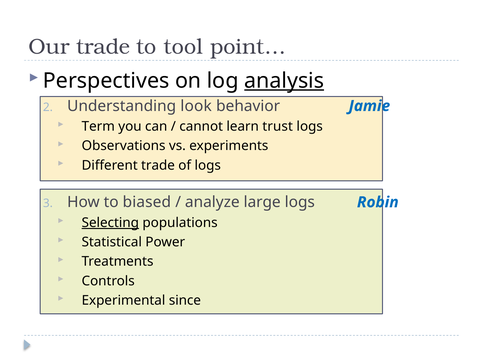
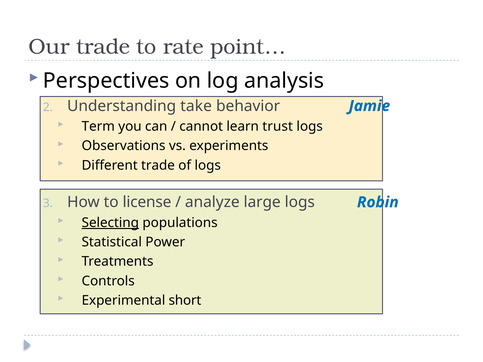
tool: tool -> rate
analysis underline: present -> none
look: look -> take
biased: biased -> license
since: since -> short
